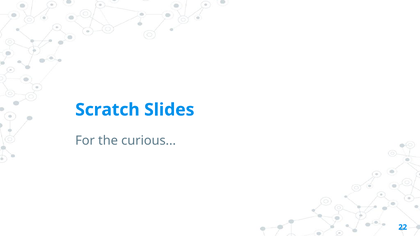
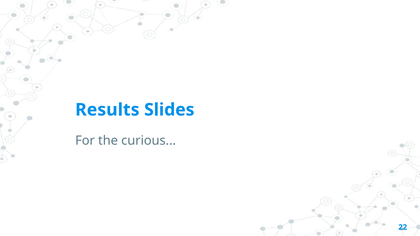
Scratch: Scratch -> Results
